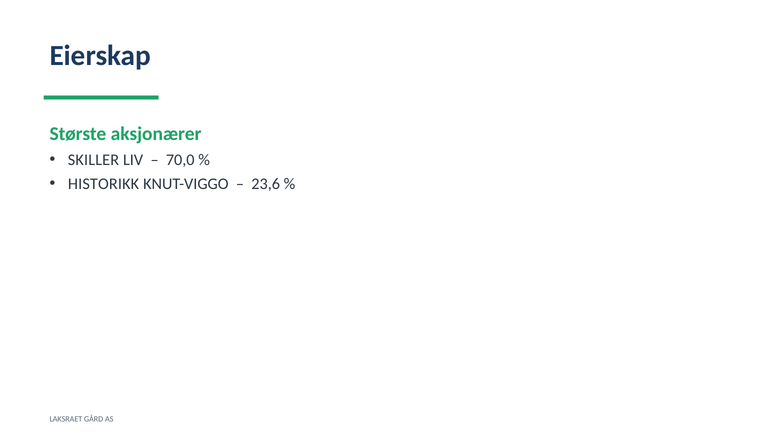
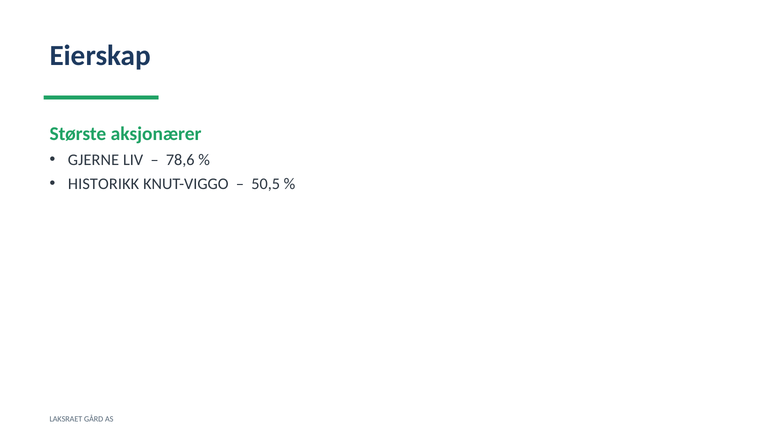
SKILLER: SKILLER -> GJERNE
70,0: 70,0 -> 78,6
23,6: 23,6 -> 50,5
